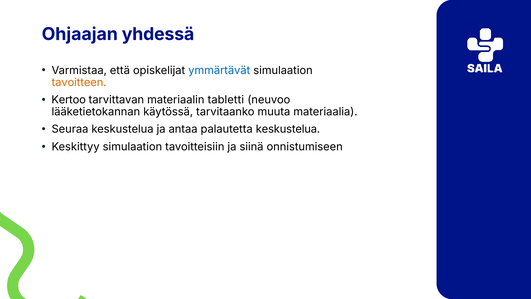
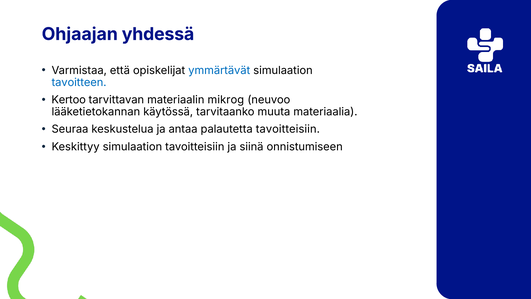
tavoitteen colour: orange -> blue
tabletti: tabletti -> mikrog
palautetta keskustelua: keskustelua -> tavoitteisiin
